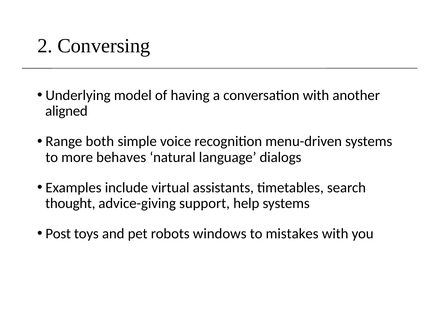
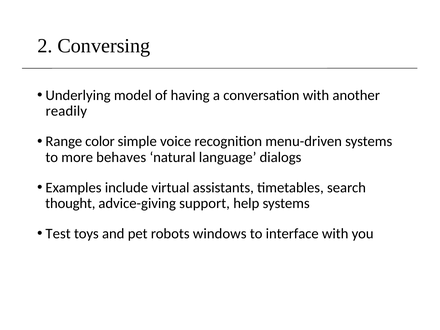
aligned: aligned -> readily
both: both -> color
Post: Post -> Test
mistakes: mistakes -> interface
